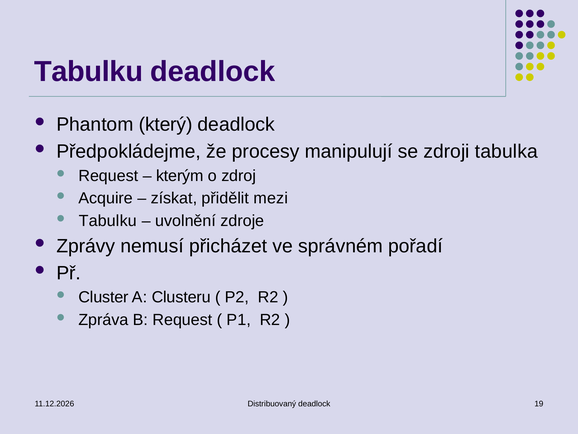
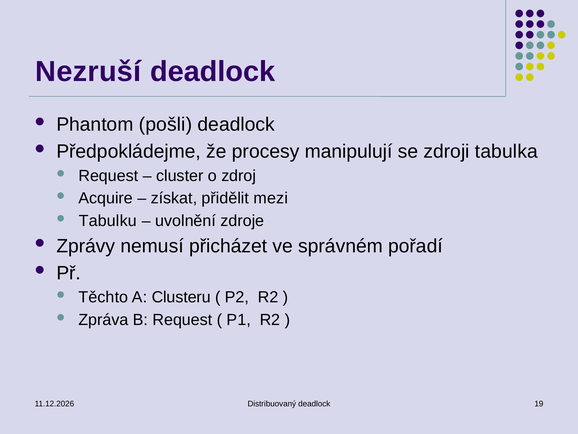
Tabulku at (89, 71): Tabulku -> Nezruší
který: který -> pošli
kterým: kterým -> cluster
Cluster: Cluster -> Těchto
